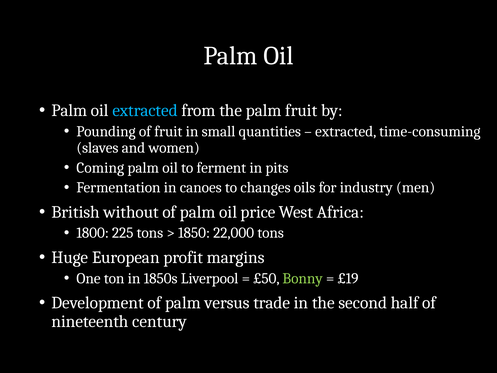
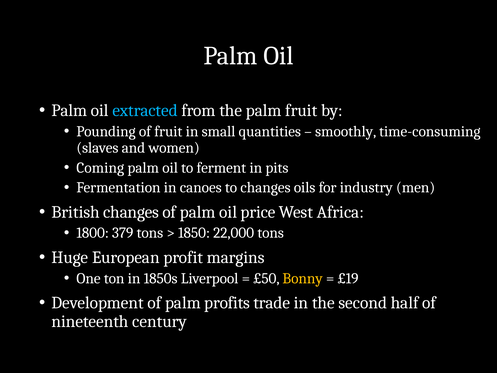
extracted at (346, 131): extracted -> smoothly
British without: without -> changes
225: 225 -> 379
Bonny colour: light green -> yellow
versus: versus -> profits
